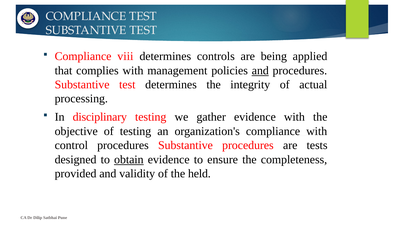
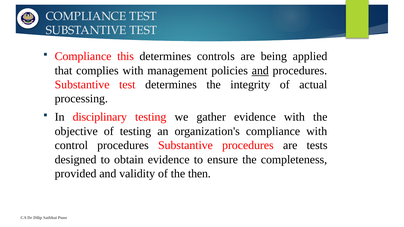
viii: viii -> this
obtain underline: present -> none
held: held -> then
